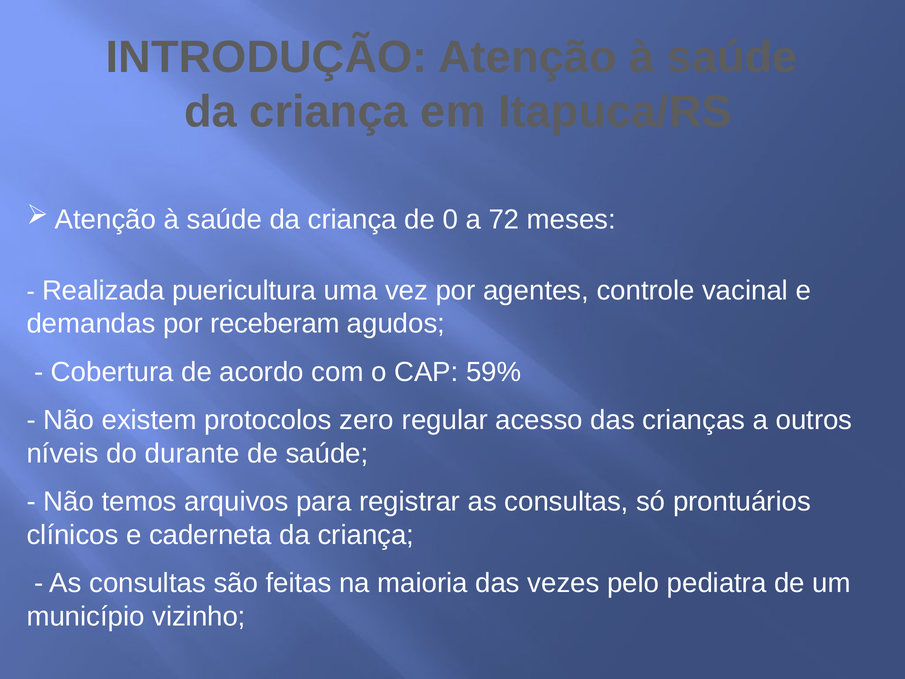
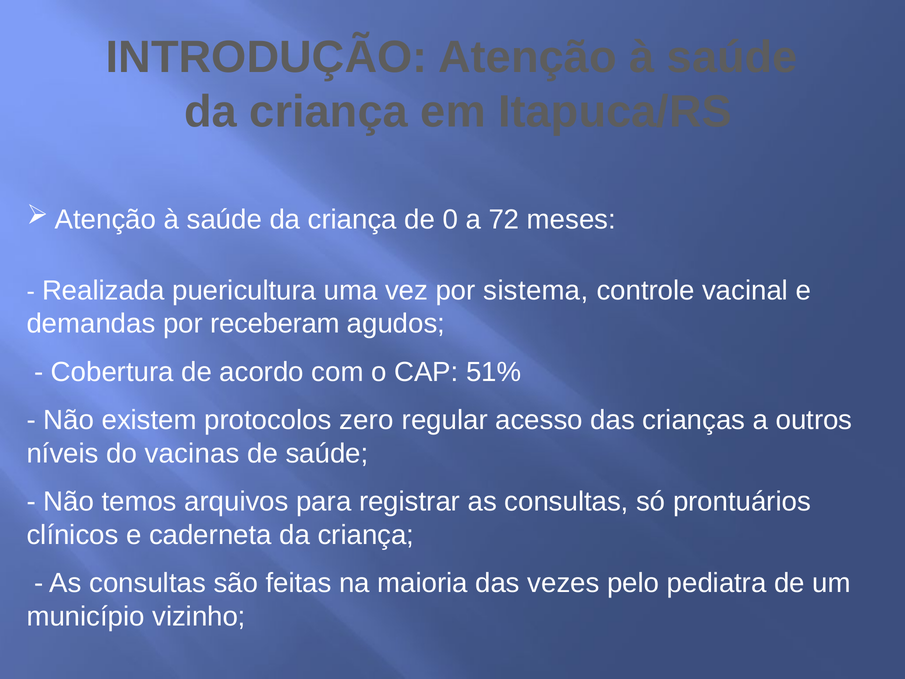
agentes: agentes -> sistema
59%: 59% -> 51%
durante: durante -> vacinas
